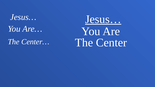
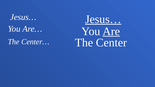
Are underline: none -> present
